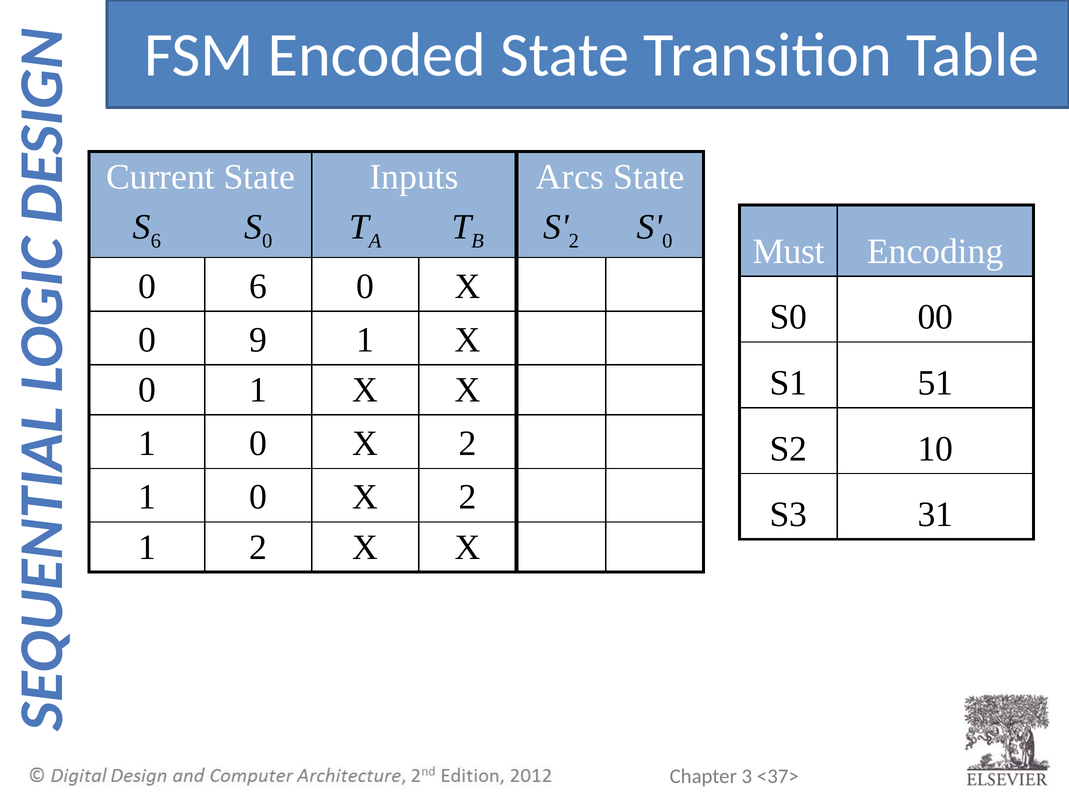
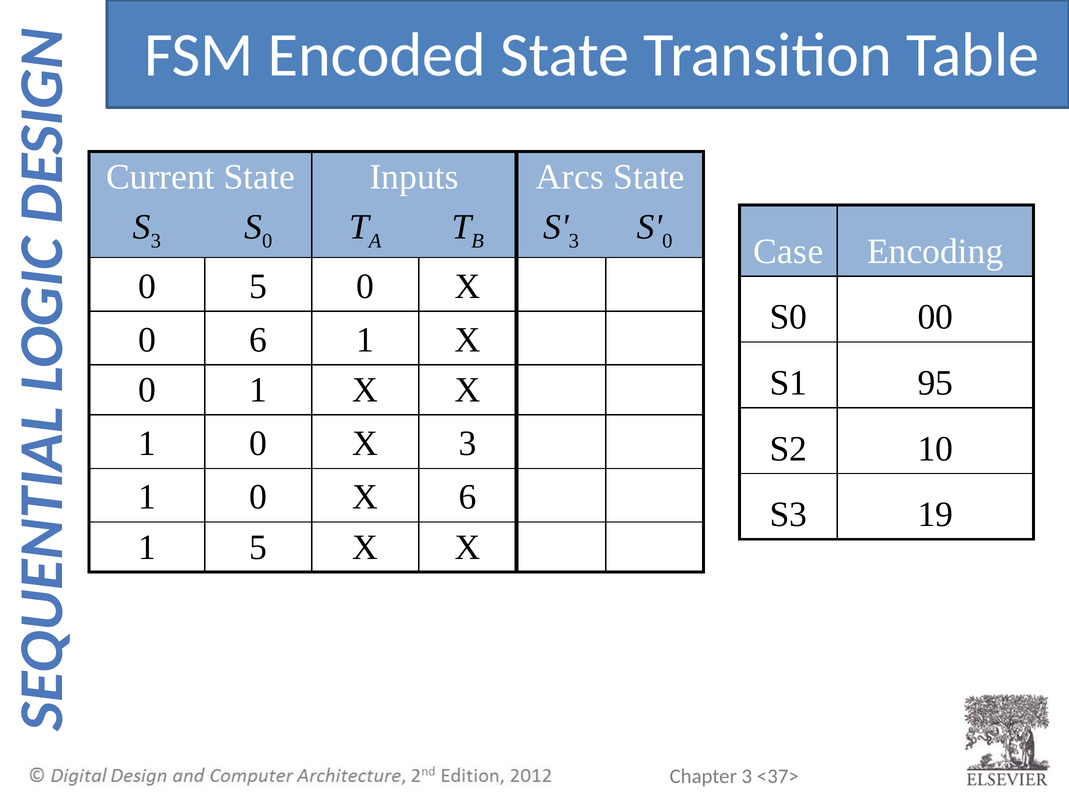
6 at (156, 241): 6 -> 3
2 at (574, 241): 2 -> 3
Must: Must -> Case
0 6: 6 -> 5
0 9: 9 -> 6
51: 51 -> 95
2 at (468, 444): 2 -> 3
2 at (468, 497): 2 -> 6
31: 31 -> 19
1 2: 2 -> 5
